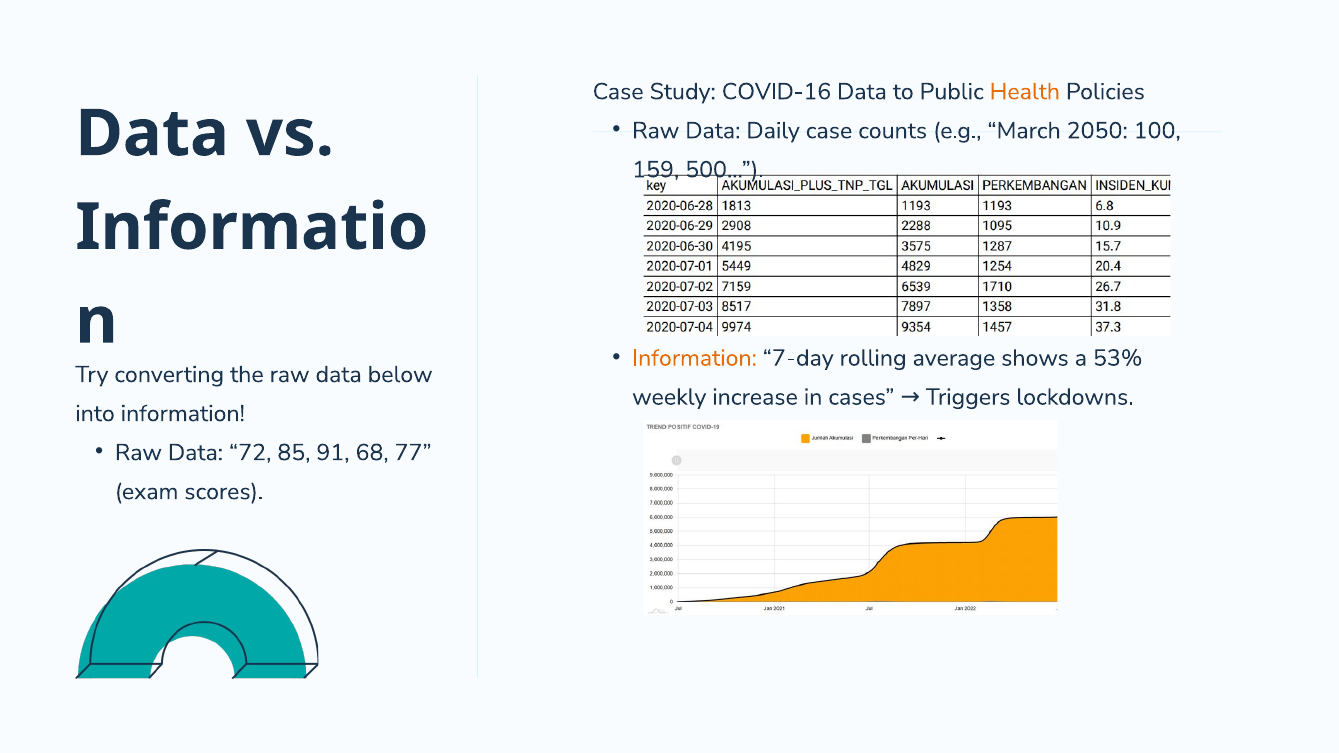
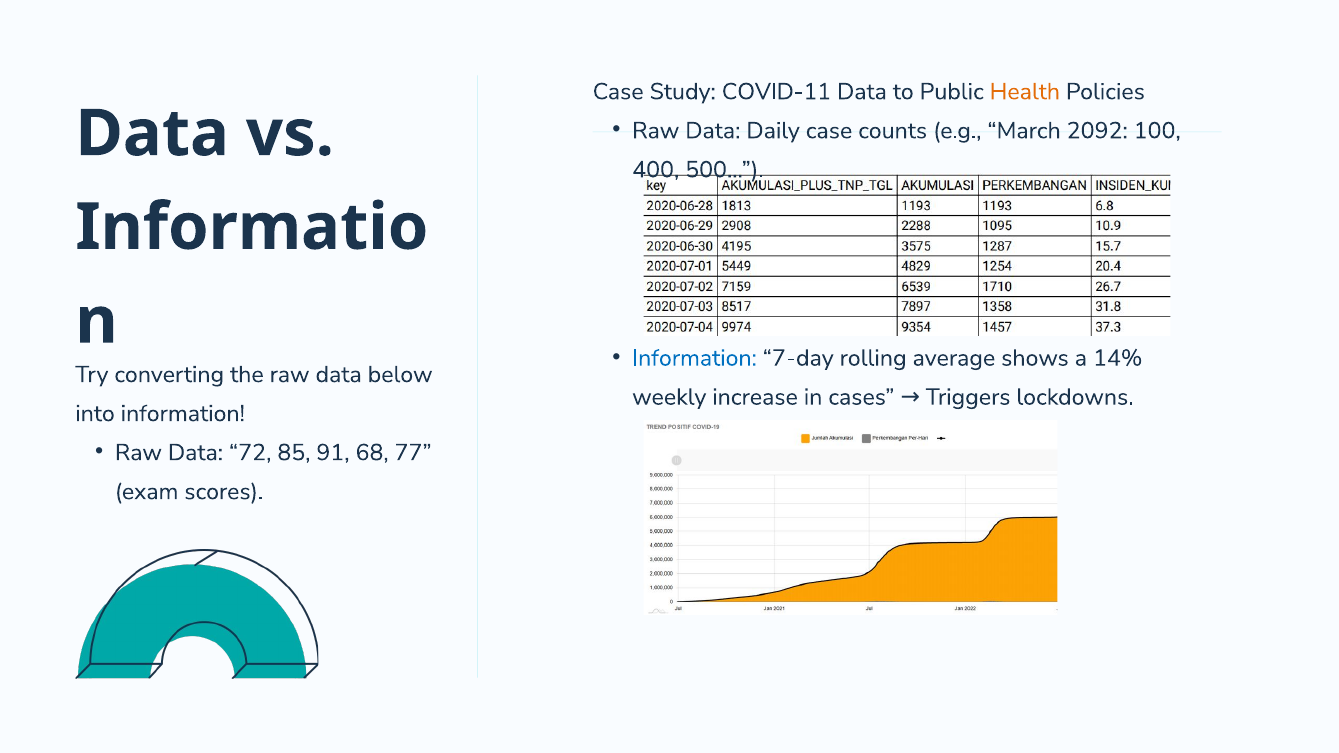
COVID-16: COVID-16 -> COVID-11
2050: 2050 -> 2092
159: 159 -> 400
Information at (695, 358) colour: orange -> blue
53%: 53% -> 14%
